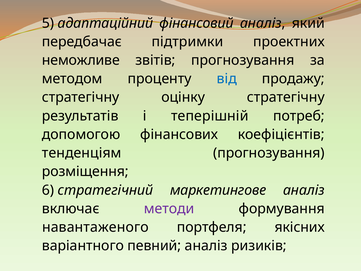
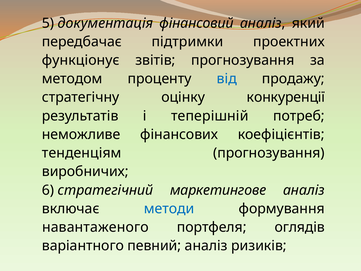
адаптаційний: адаптаційний -> документація
неможливе: неможливе -> функціонує
оцінку стратегічну: стратегічну -> конкуренції
допомогою: допомогою -> неможливе
розміщення: розміщення -> виробничих
методи colour: purple -> blue
якісних: якісних -> оглядів
